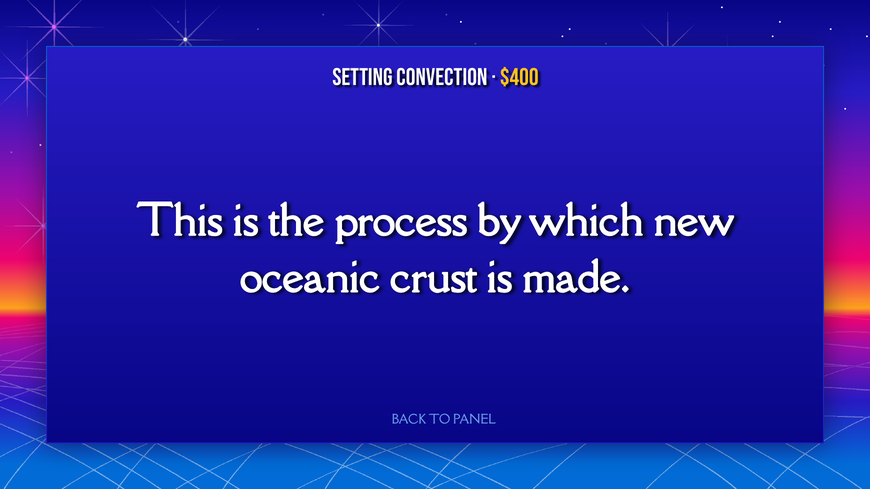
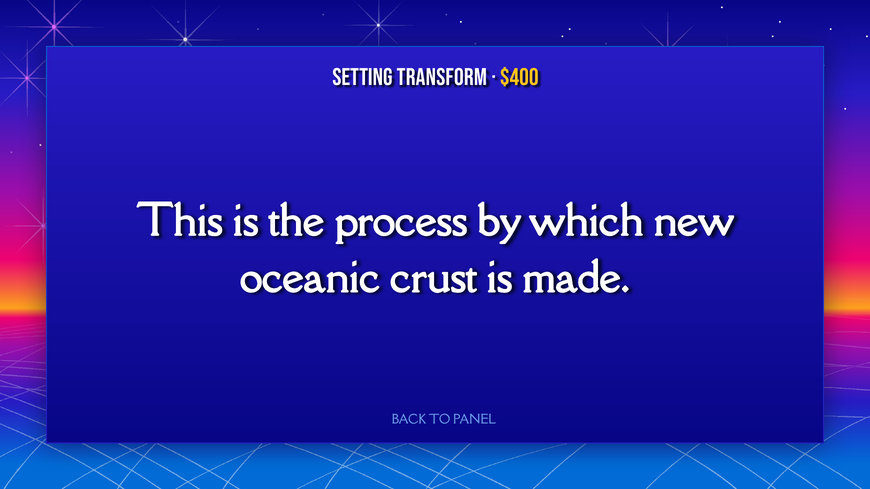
Convection: Convection -> Transform
